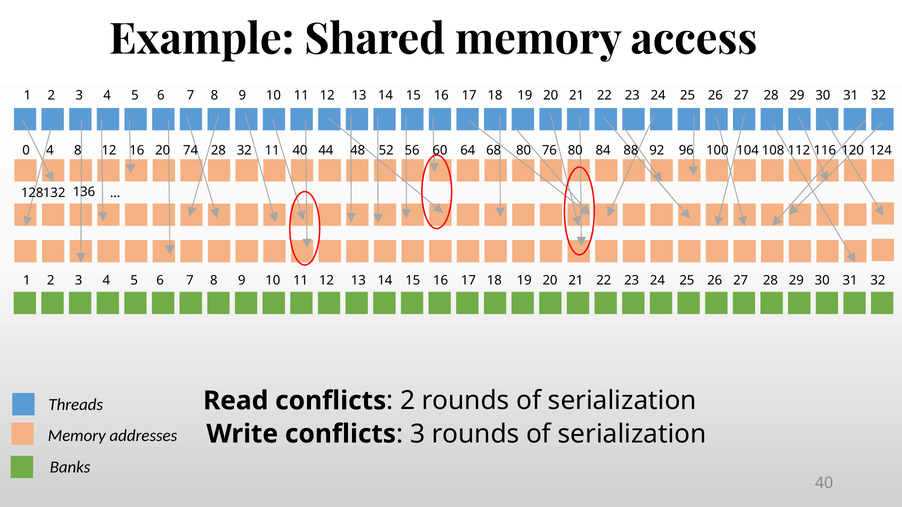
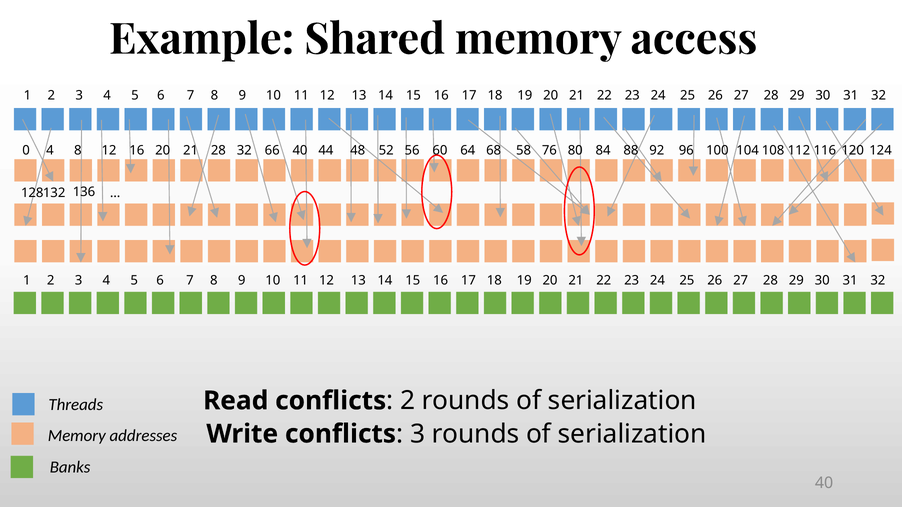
16 20 74: 74 -> 21
32 11: 11 -> 66
68 80: 80 -> 58
